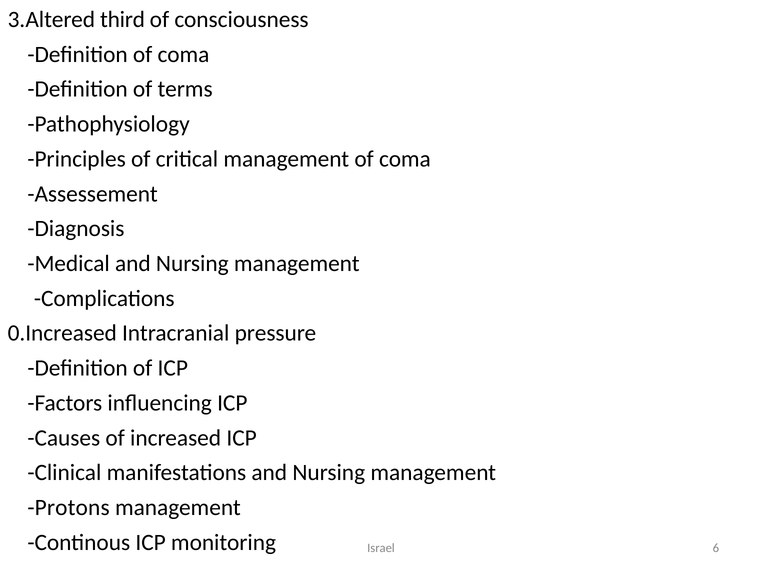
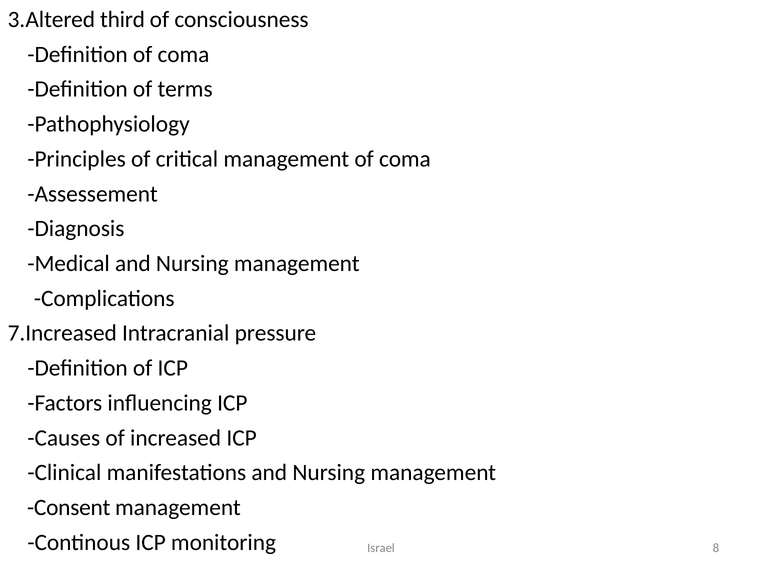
0.Increased: 0.Increased -> 7.Increased
Protons: Protons -> Consent
6: 6 -> 8
